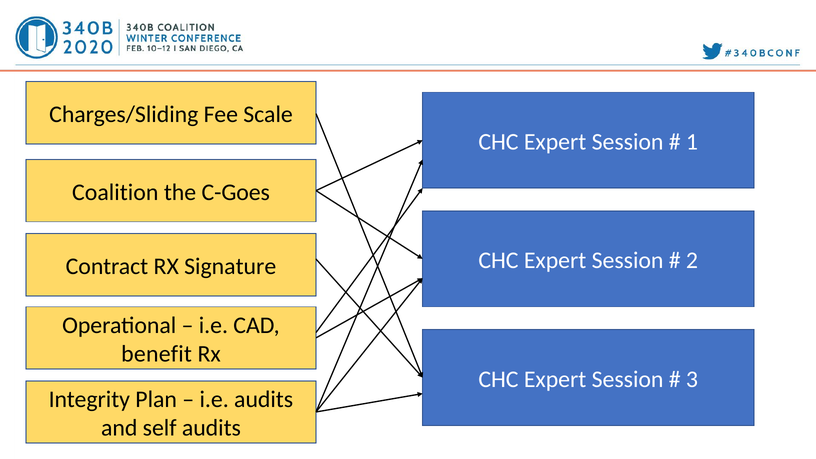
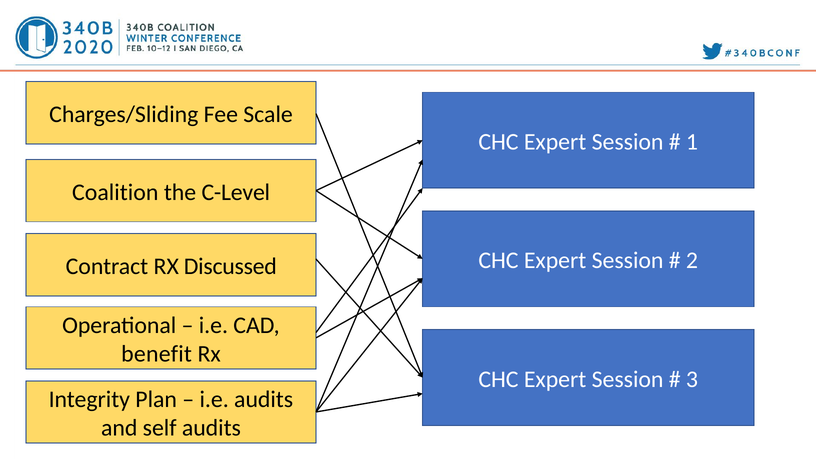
C-Goes: C-Goes -> C-Level
Signature: Signature -> Discussed
